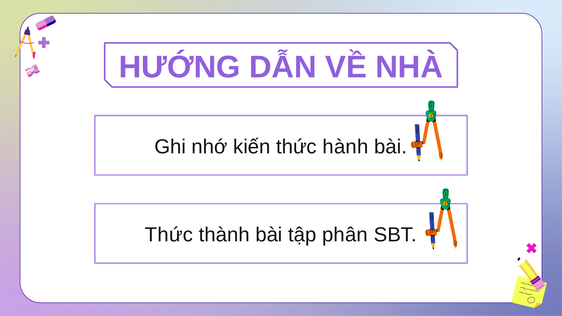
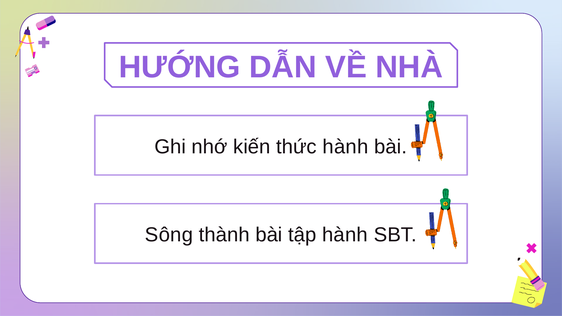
Thức at (169, 235): Thức -> Sông
tập phân: phân -> hành
